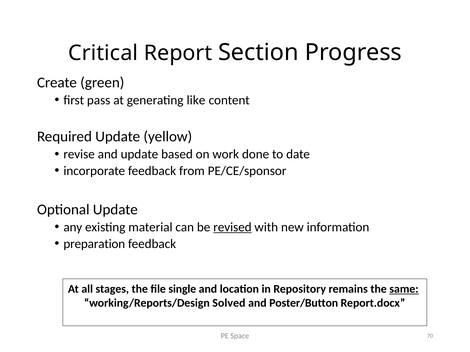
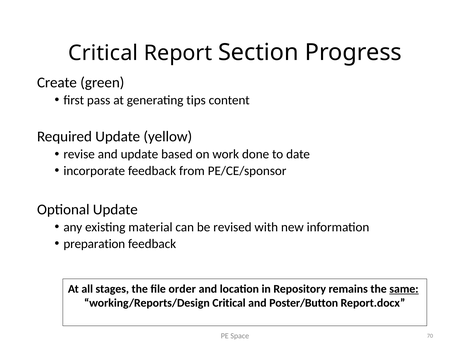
like: like -> tips
revised underline: present -> none
single: single -> order
working/Reports/Design Solved: Solved -> Critical
